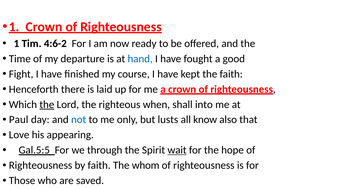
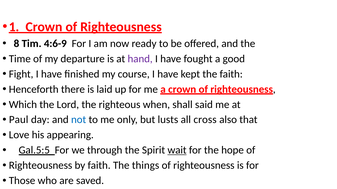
1 at (16, 44): 1 -> 8
4:6-2: 4:6-2 -> 4:6-9
hand colour: blue -> purple
the at (47, 105) underline: present -> none
into: into -> said
know: know -> cross
whom: whom -> things
